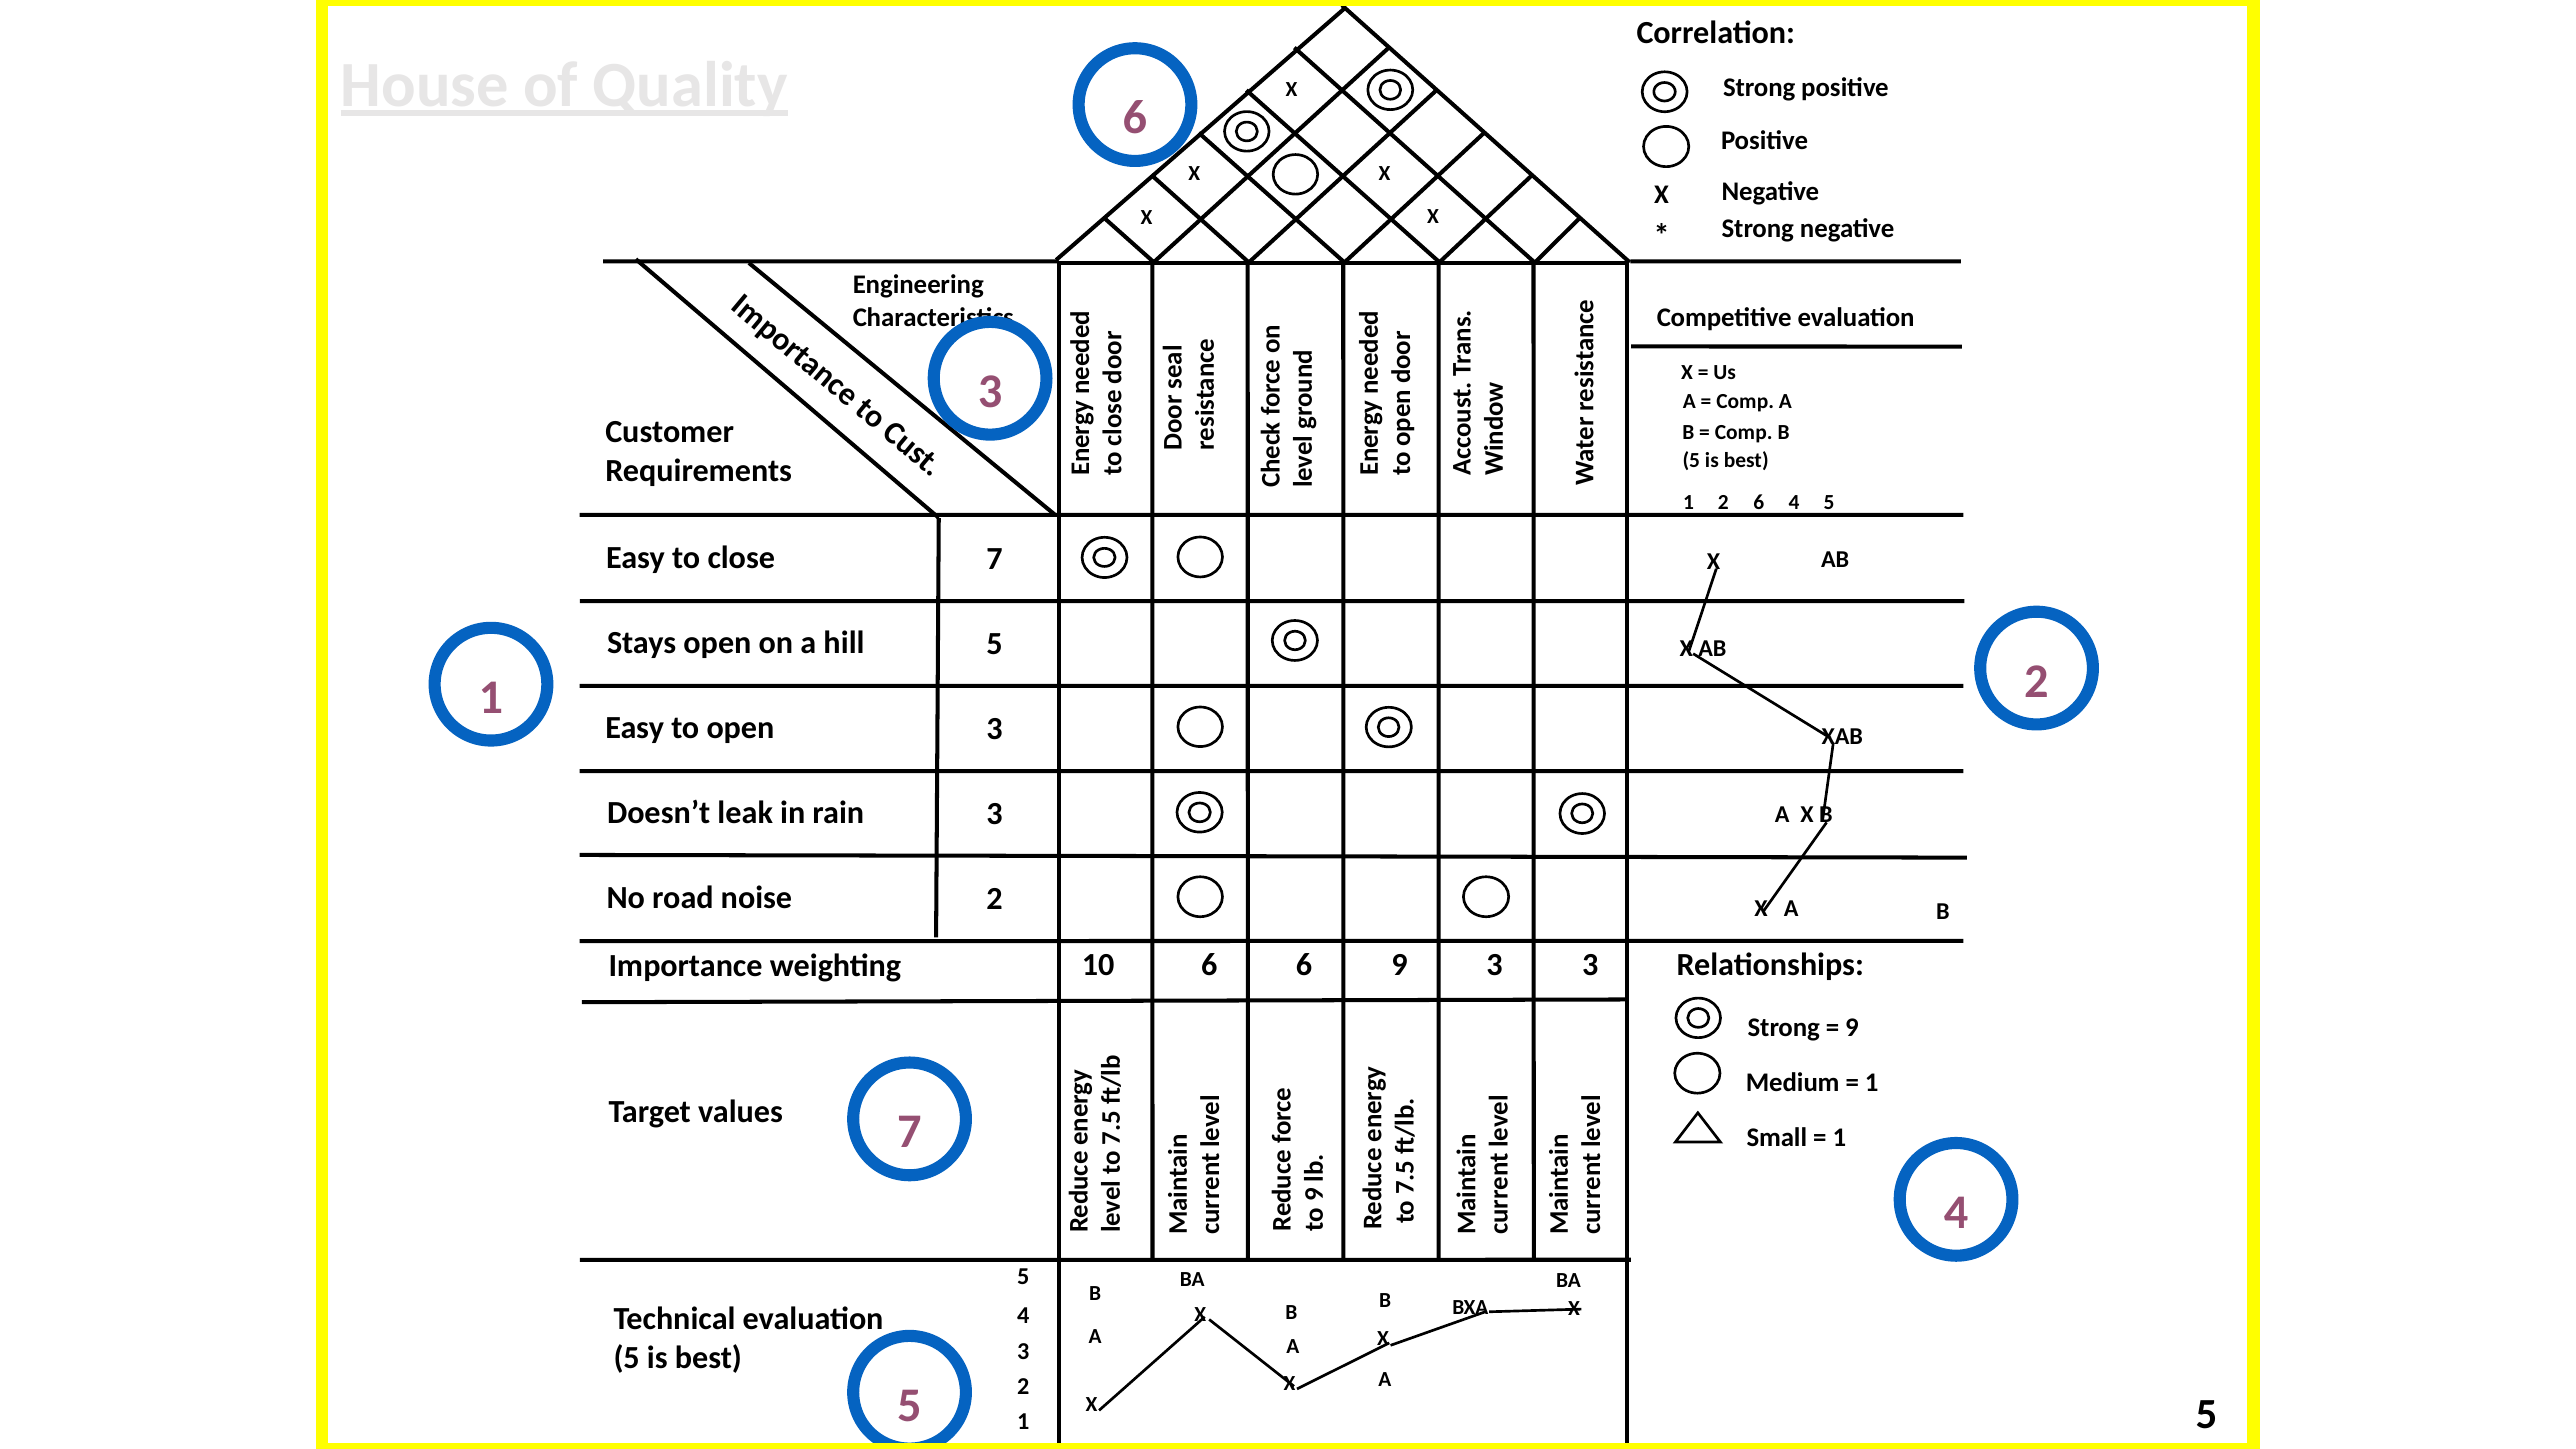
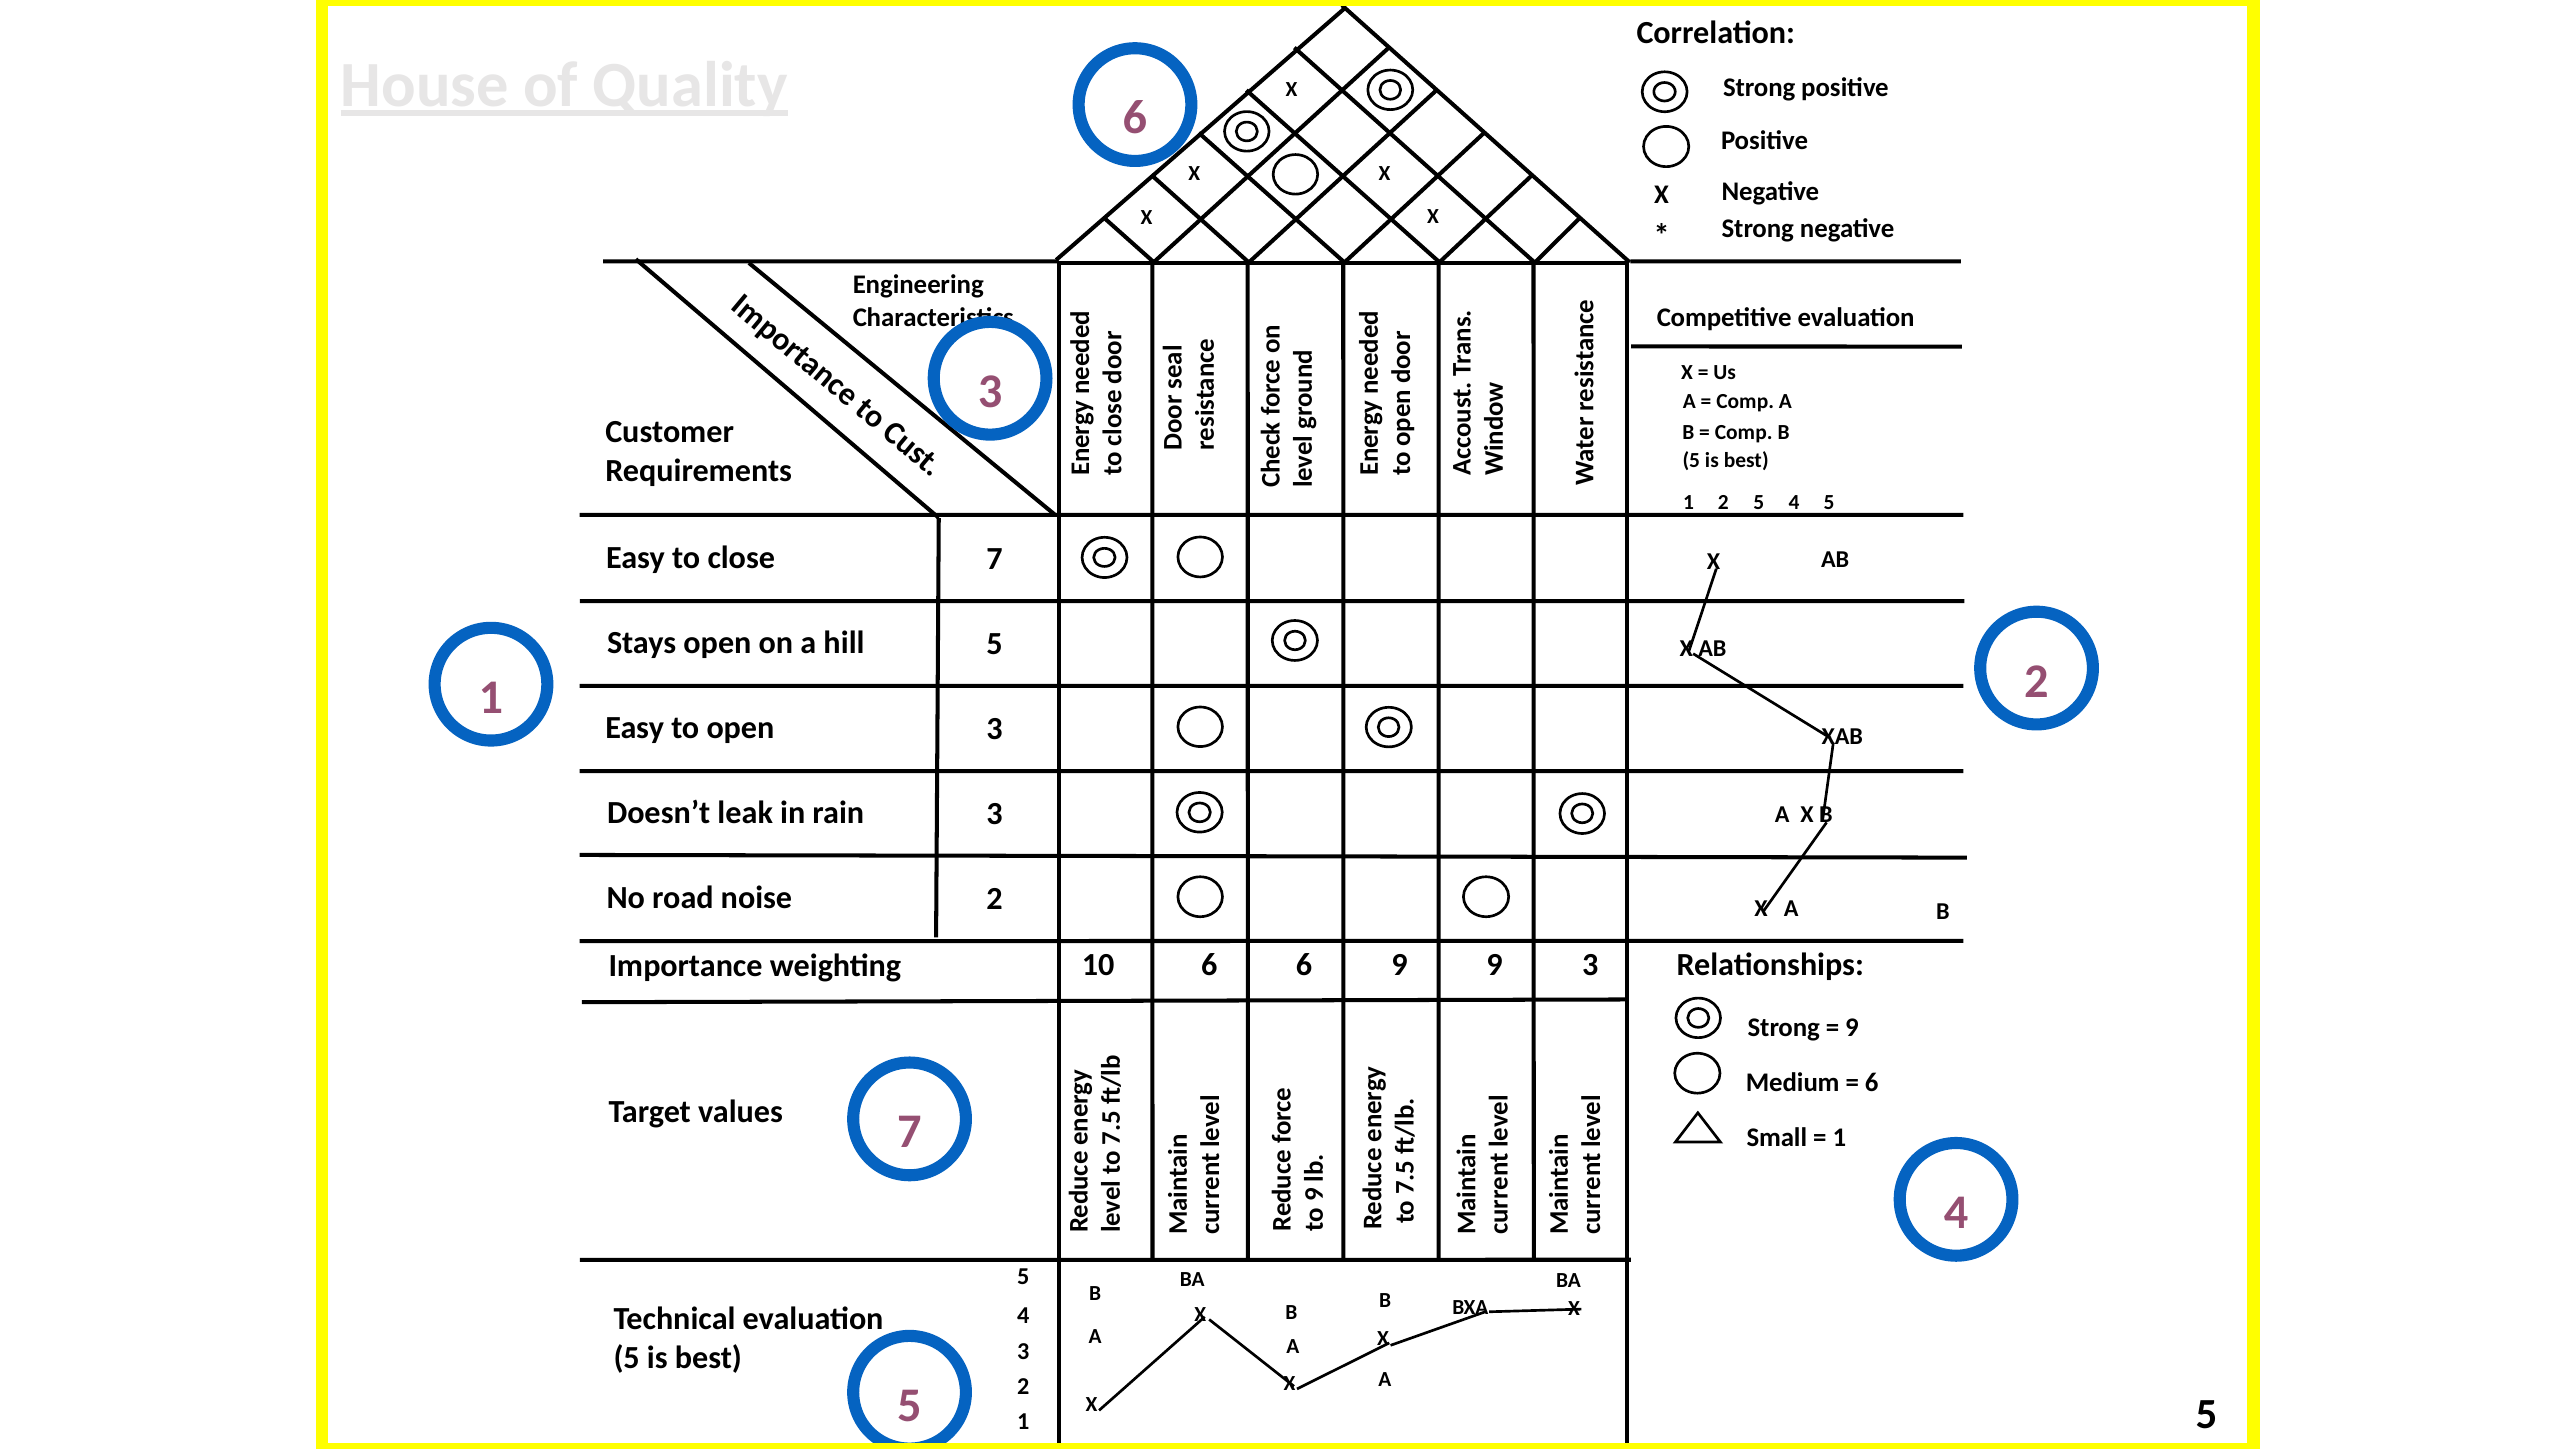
2 6: 6 -> 5
9 3: 3 -> 9
1 at (1872, 1082): 1 -> 6
